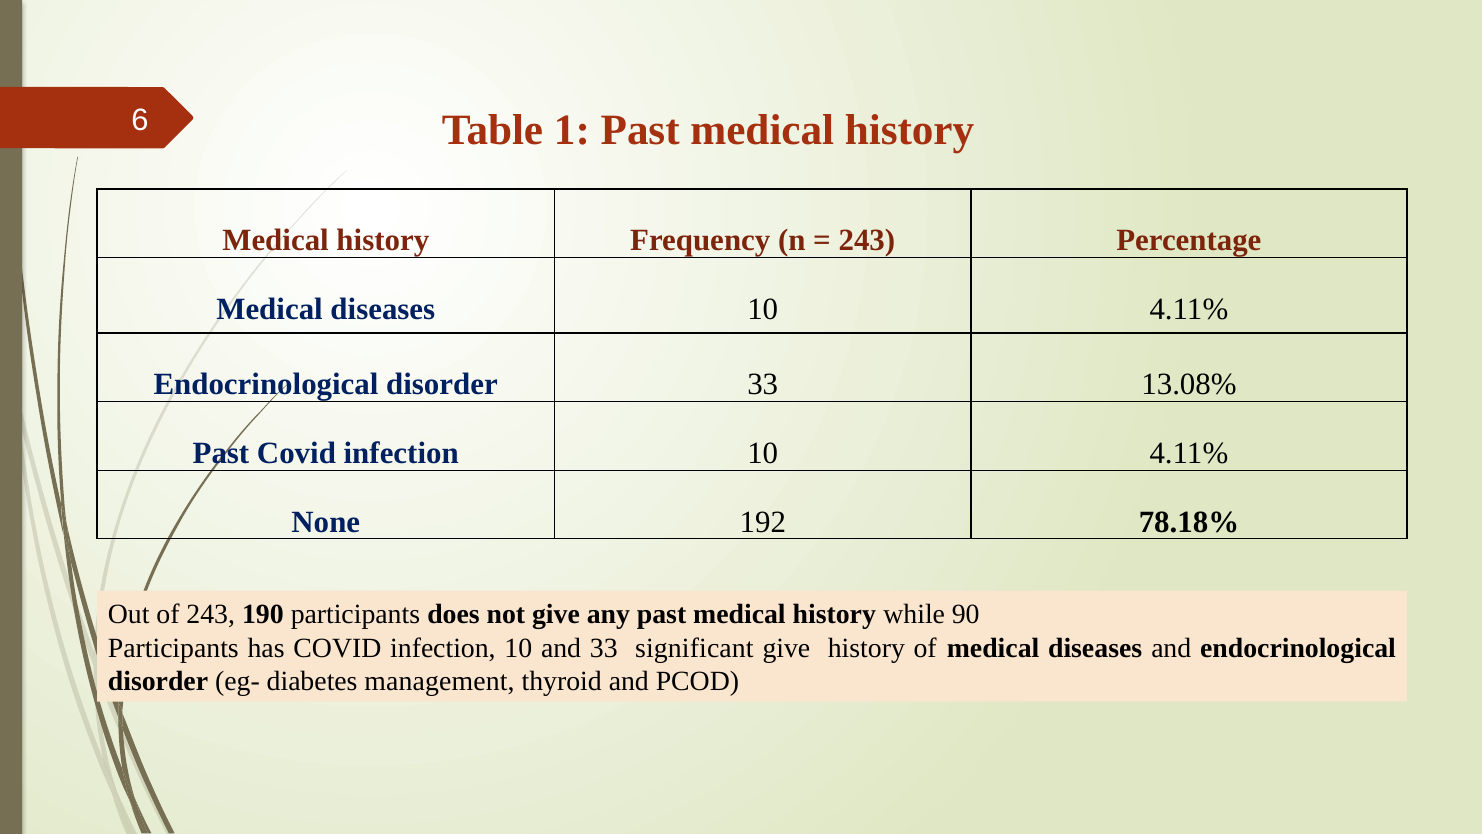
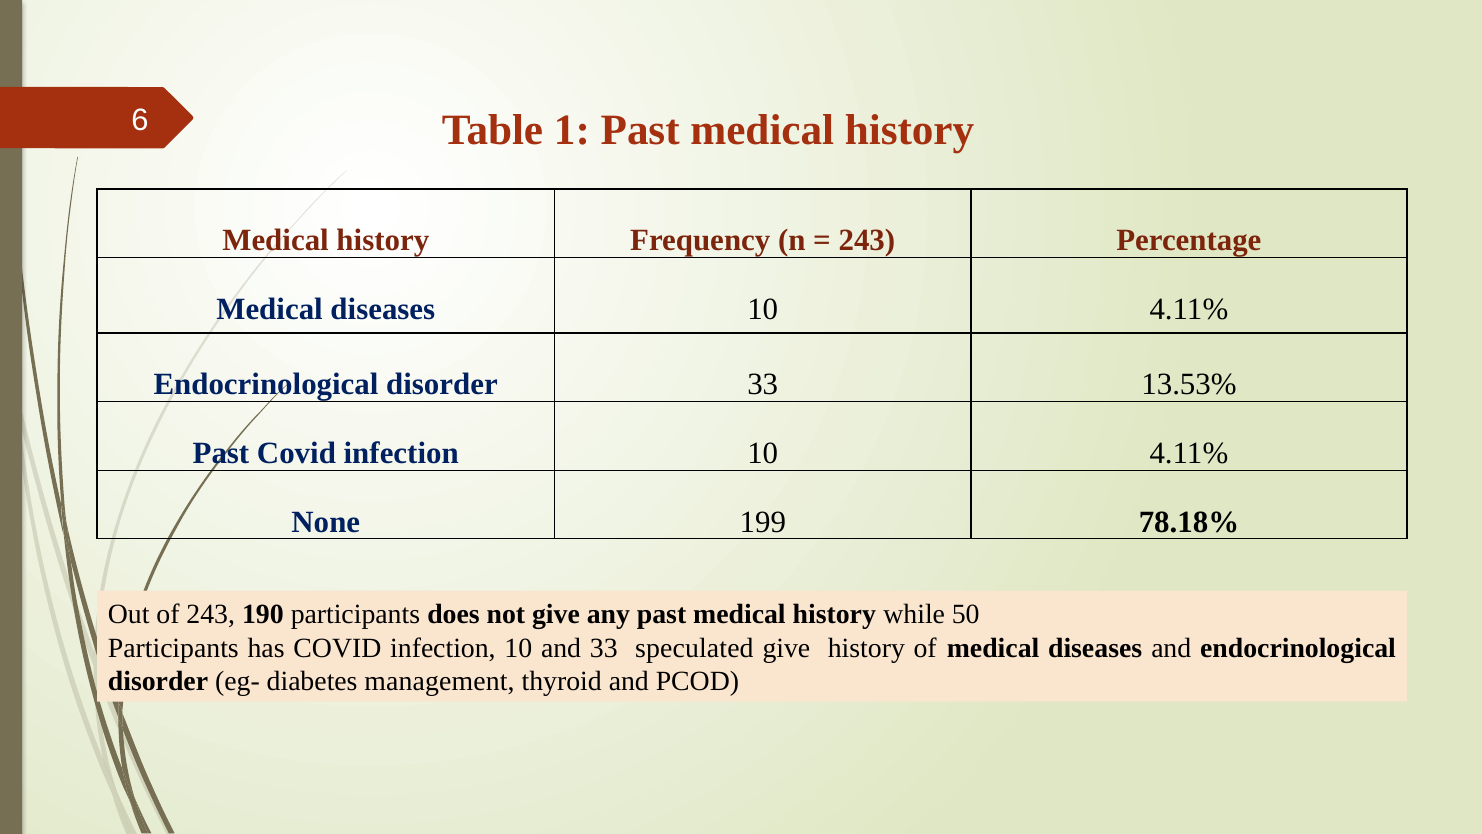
13.08%: 13.08% -> 13.53%
192: 192 -> 199
90: 90 -> 50
significant: significant -> speculated
